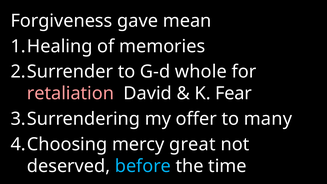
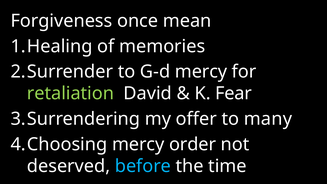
gave: gave -> once
G-d whole: whole -> mercy
retaliation colour: pink -> light green
great: great -> order
